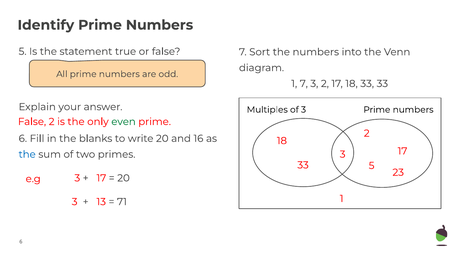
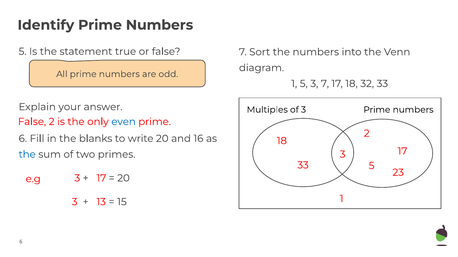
1 7: 7 -> 5
3 2: 2 -> 7
18 33: 33 -> 32
even colour: green -> blue
71: 71 -> 15
